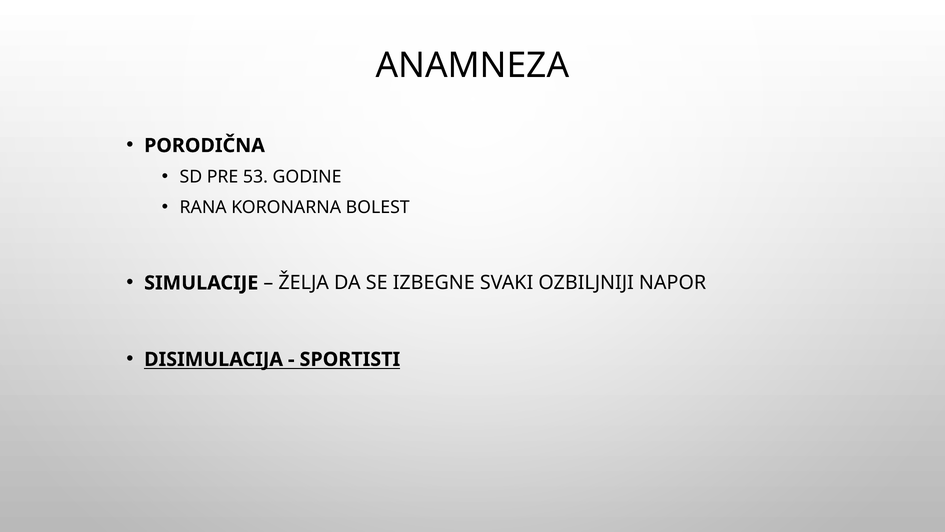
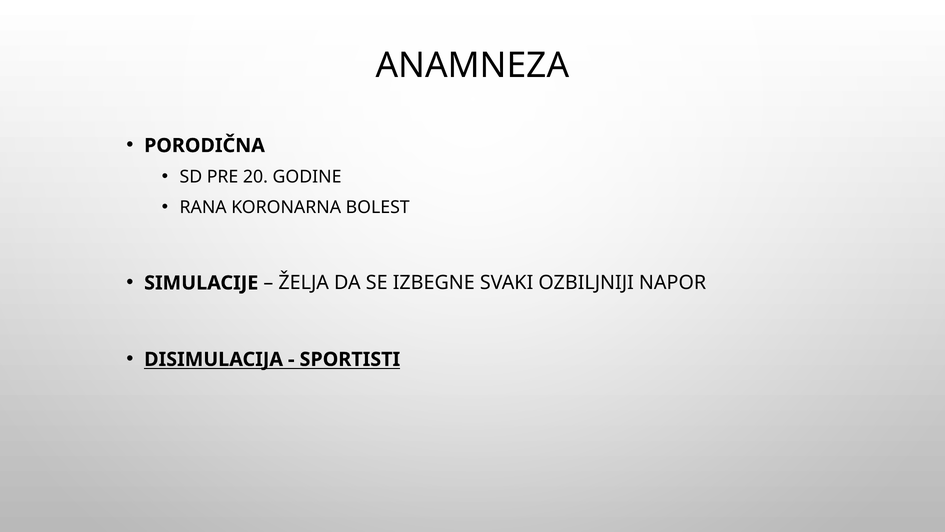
53: 53 -> 20
